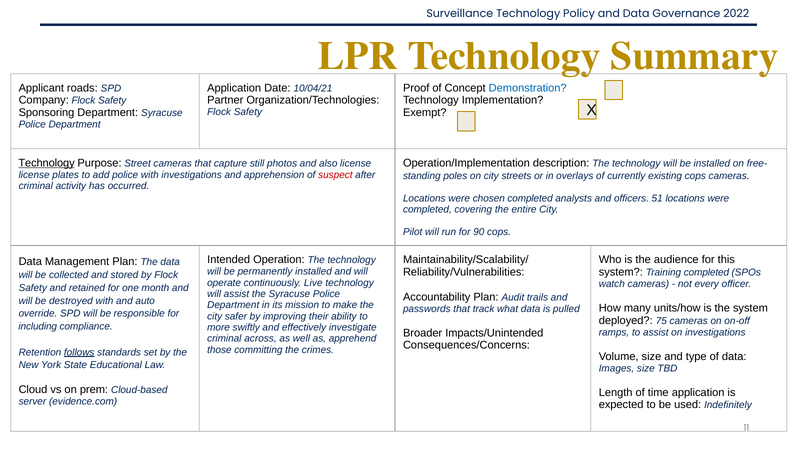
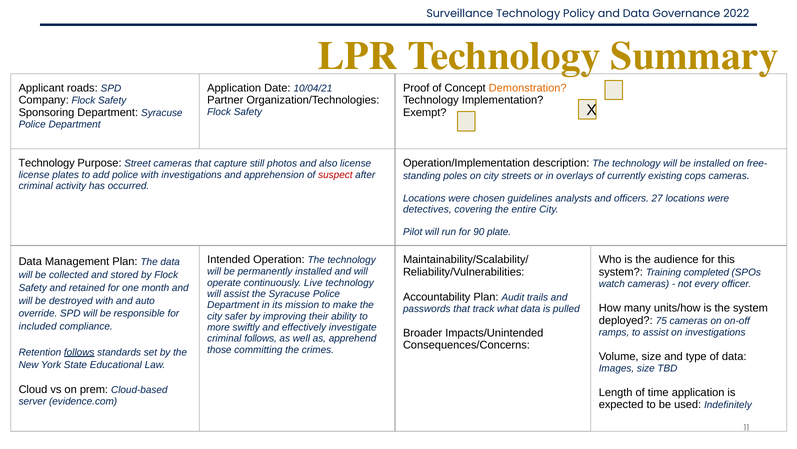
Demonstration colour: blue -> orange
Technology at (47, 163) underline: present -> none
chosen completed: completed -> guidelines
51: 51 -> 27
completed at (427, 209): completed -> detectives
90 cops: cops -> plate
including: including -> included
criminal across: across -> follows
